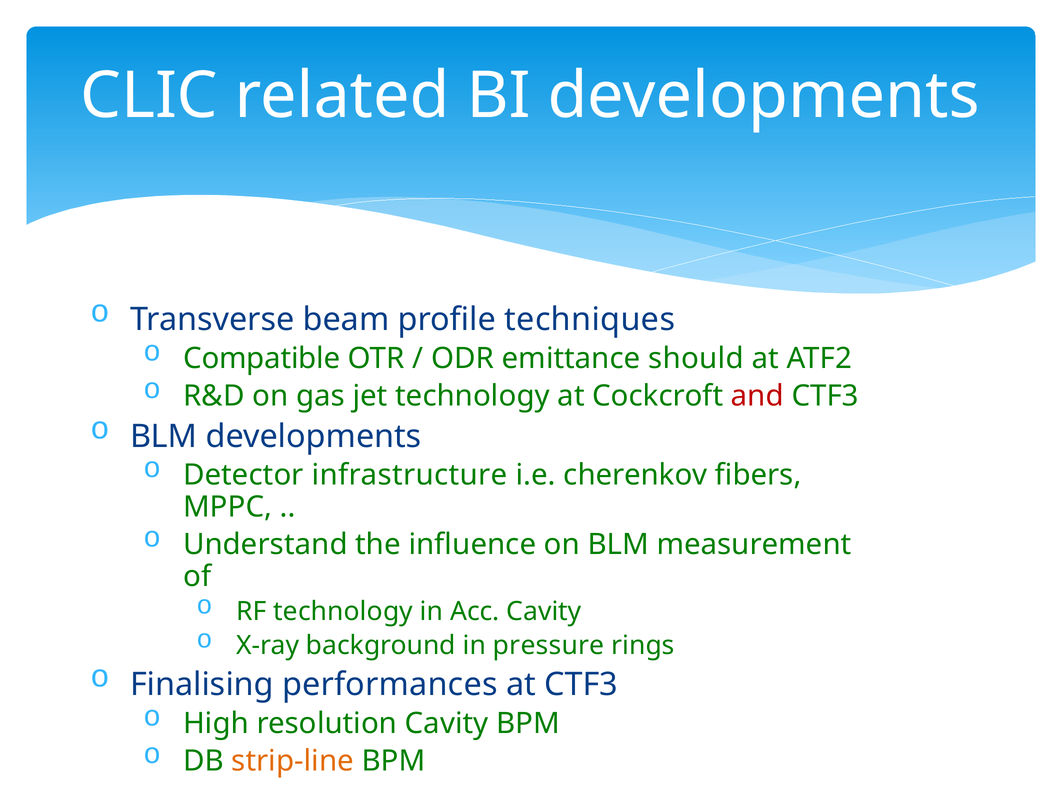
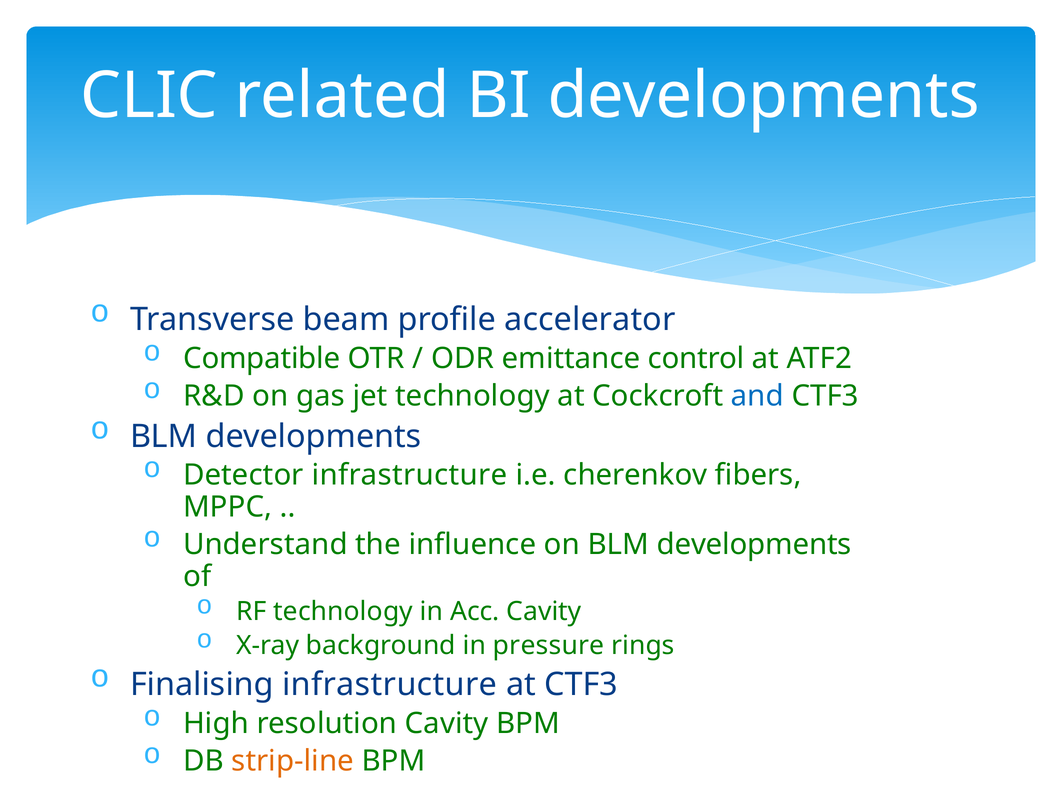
techniques: techniques -> accelerator
should: should -> control
and colour: red -> blue
on BLM measurement: measurement -> developments
Finalising performances: performances -> infrastructure
